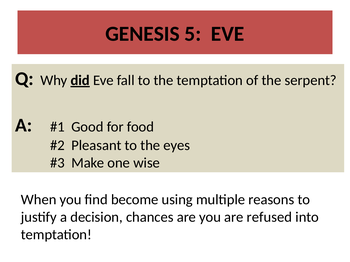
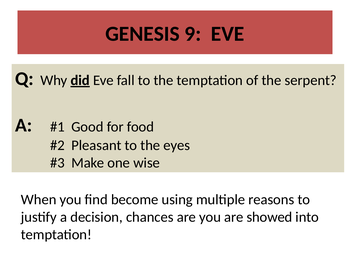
5: 5 -> 9
refused: refused -> showed
